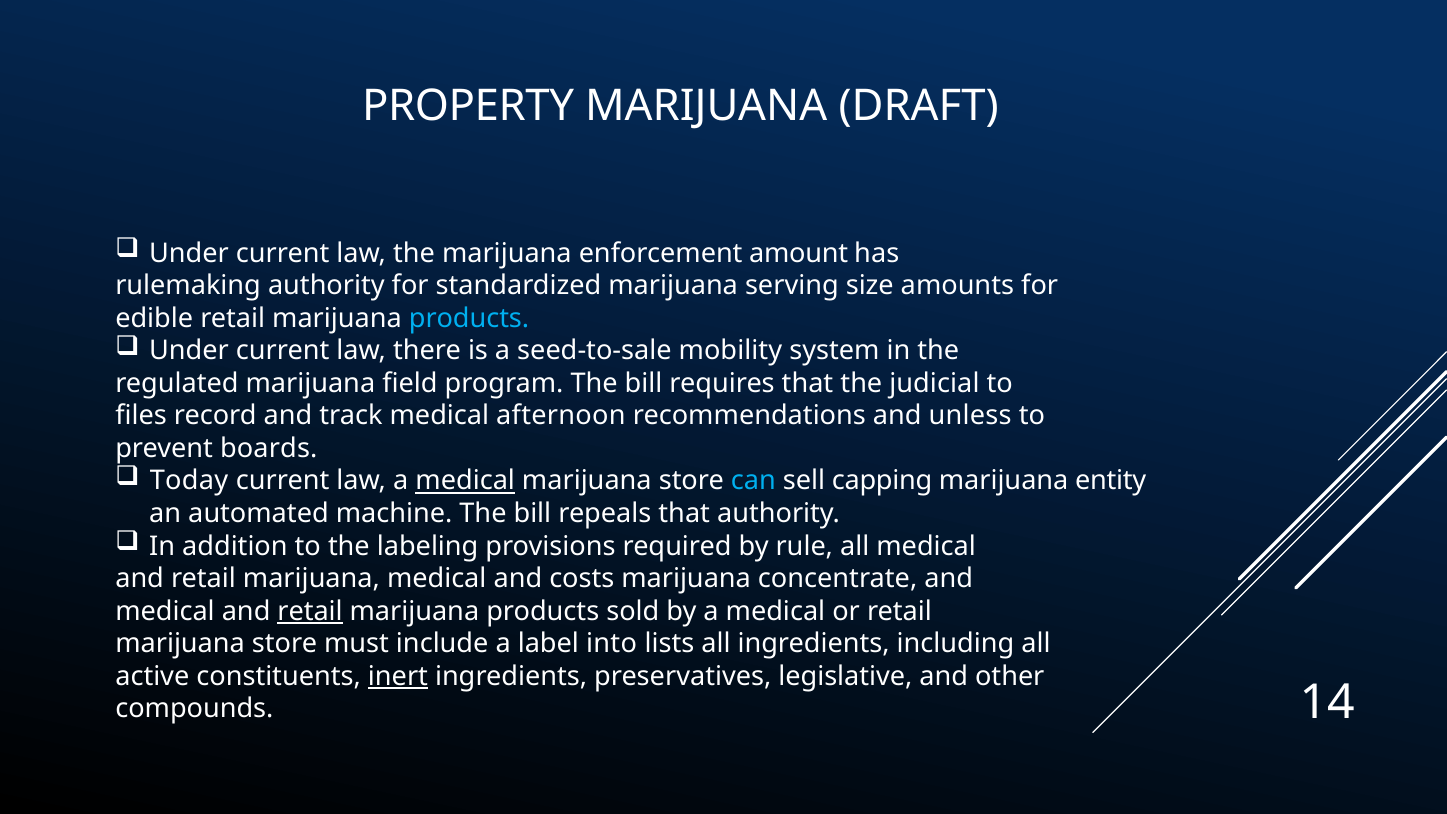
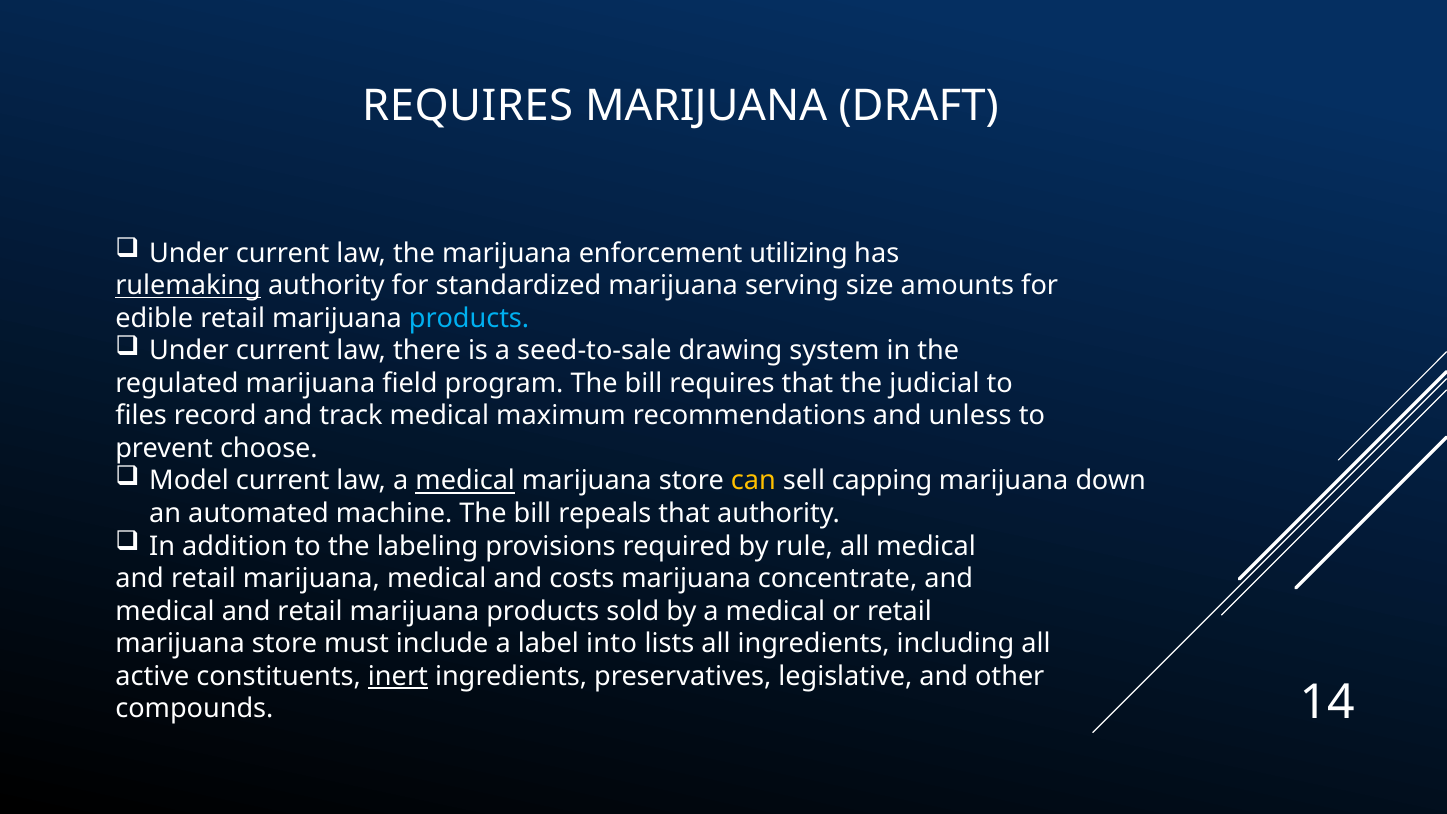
PROPERTY at (468, 106): PROPERTY -> REQUIRES
amount: amount -> utilizing
rulemaking underline: none -> present
mobility: mobility -> drawing
afternoon: afternoon -> maximum
boards: boards -> choose
Today: Today -> Model
can colour: light blue -> yellow
entity: entity -> down
retail at (310, 611) underline: present -> none
